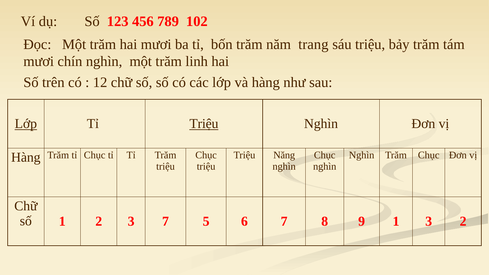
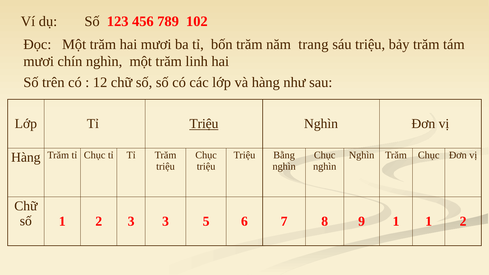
Lớp at (26, 124) underline: present -> none
Năng: Năng -> Bằng
3 7: 7 -> 3
1 3: 3 -> 1
